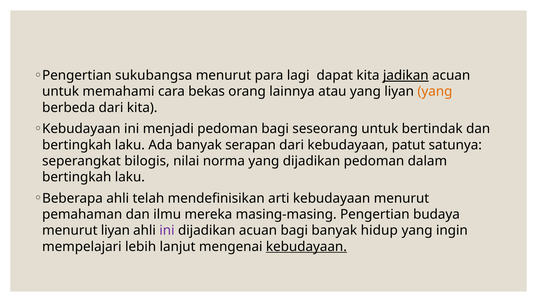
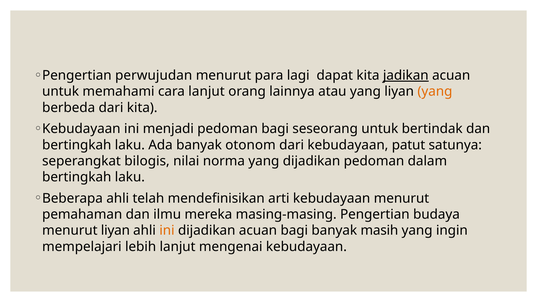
sukubangsa: sukubangsa -> perwujudan
cara bekas: bekas -> lanjut
serapan: serapan -> otonom
ini at (167, 231) colour: purple -> orange
hidup: hidup -> masih
kebudayaan at (306, 247) underline: present -> none
